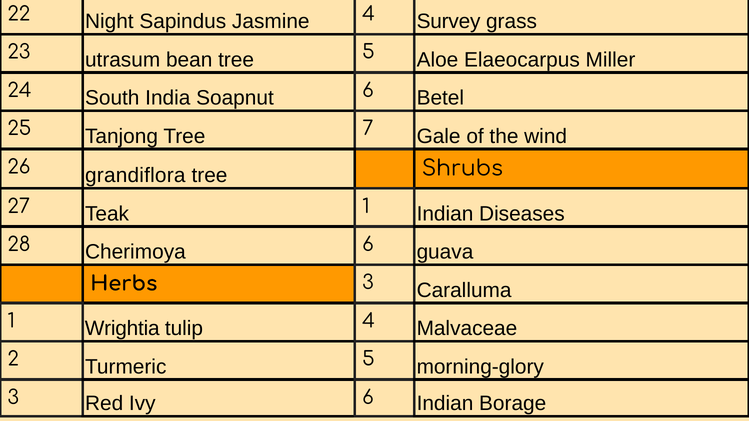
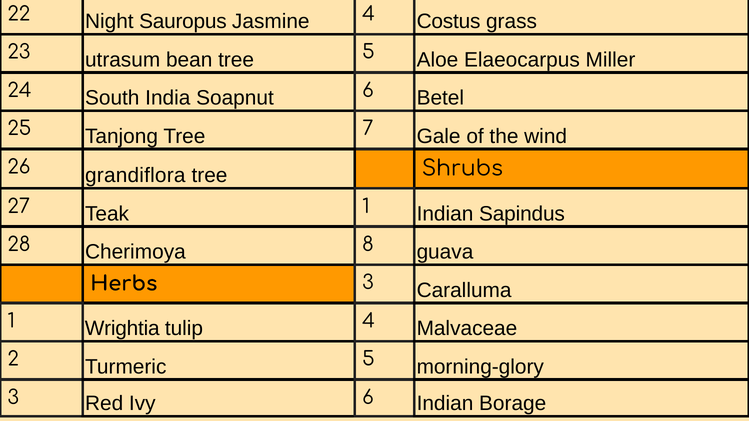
Sapindus: Sapindus -> Sauropus
Survey: Survey -> Costus
Diseases: Diseases -> Sapindus
Cherimoya 6: 6 -> 8
